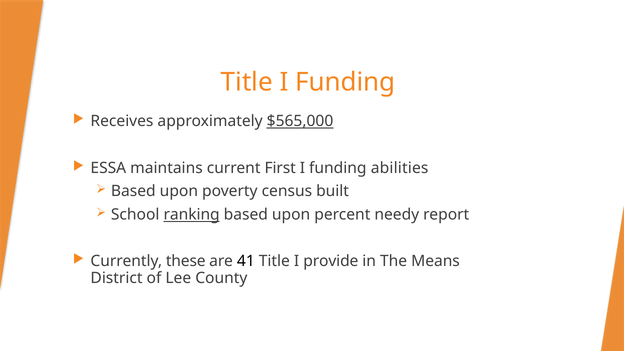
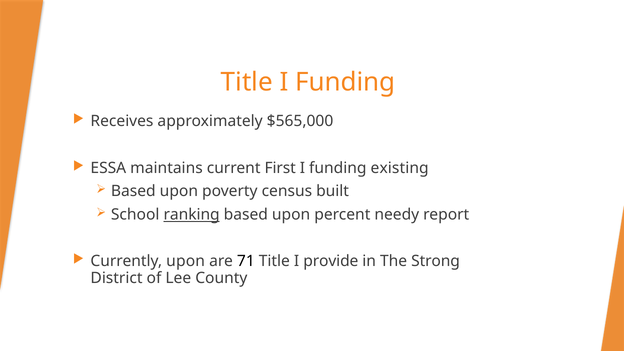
$565,000 underline: present -> none
abilities: abilities -> existing
Currently these: these -> upon
41: 41 -> 71
Means: Means -> Strong
